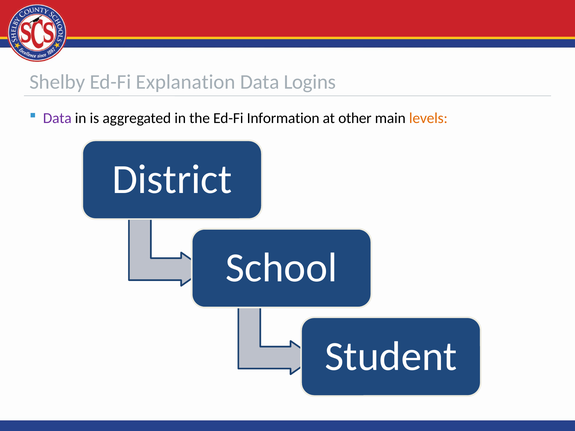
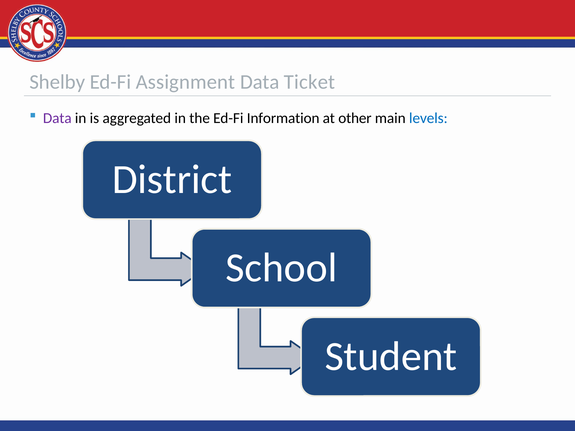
Explanation: Explanation -> Assignment
Logins: Logins -> Ticket
levels at (428, 118) colour: orange -> blue
